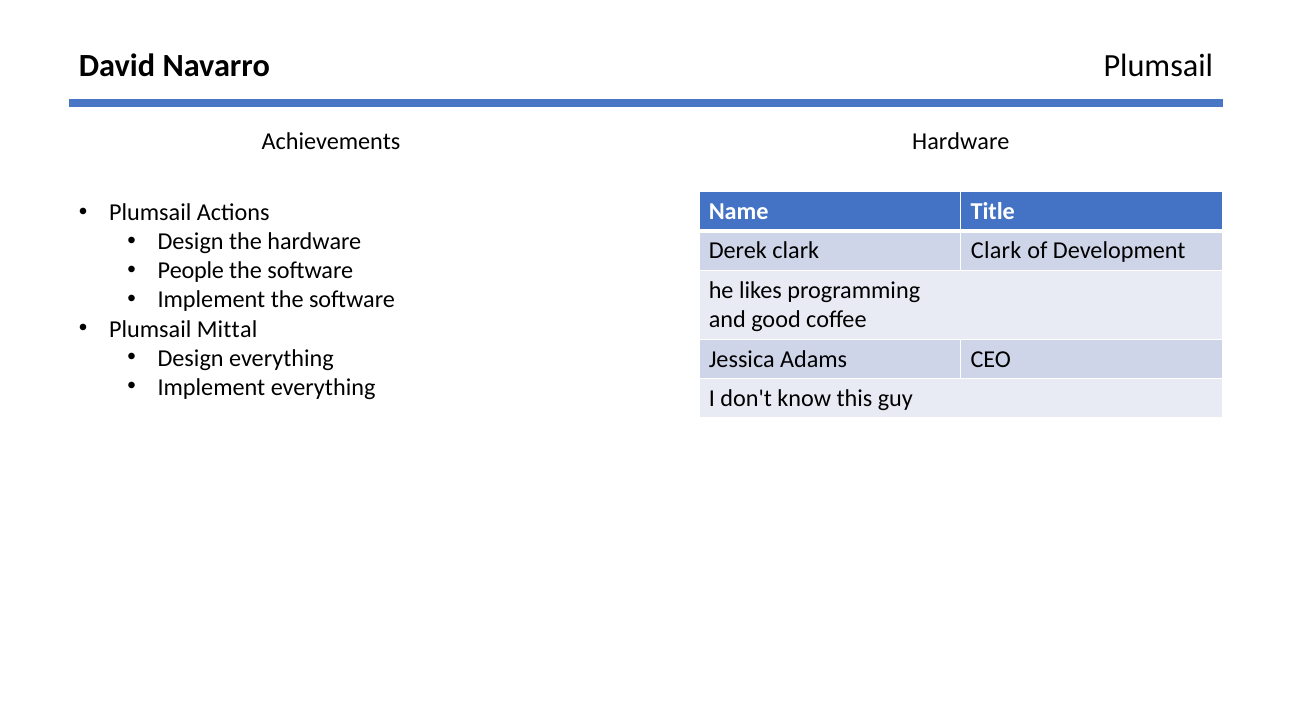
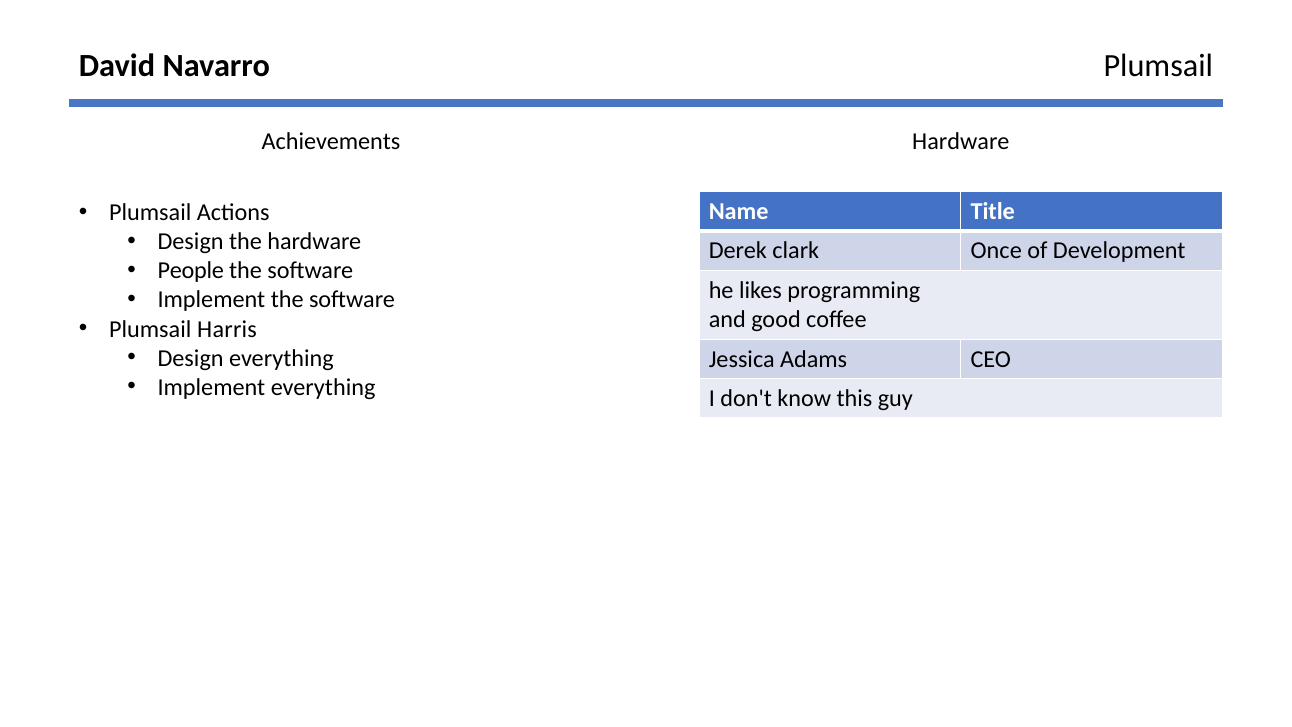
clark Clark: Clark -> Once
Mittal: Mittal -> Harris
